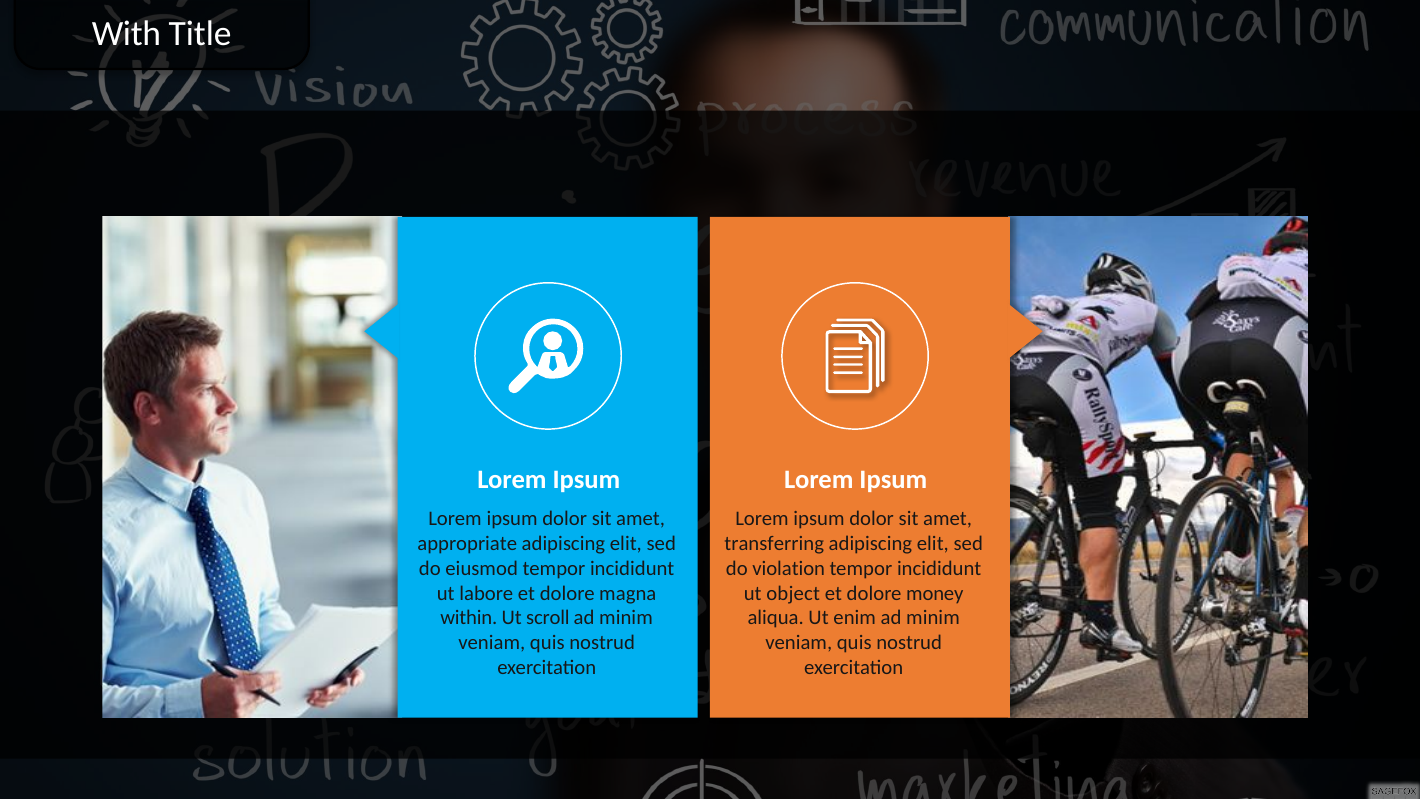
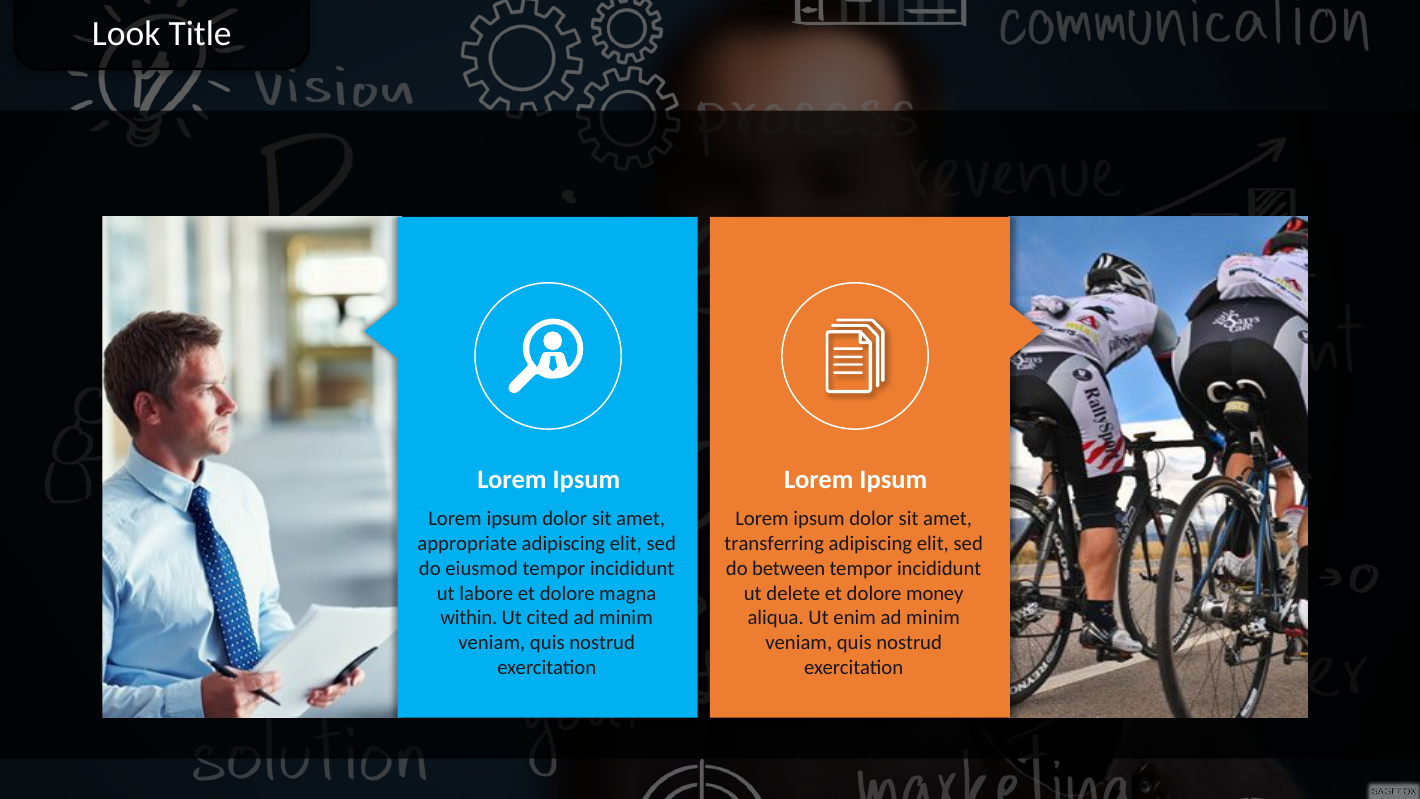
With: With -> Look
violation: violation -> between
object: object -> delete
scroll: scroll -> cited
